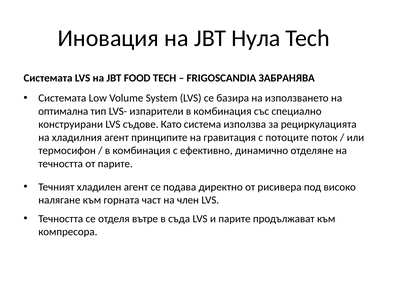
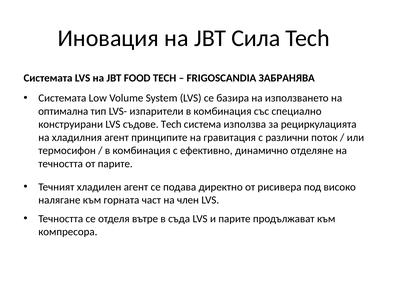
Нула: Нула -> Сила
съдове Като: Като -> Tech
потоците: потоците -> различни
